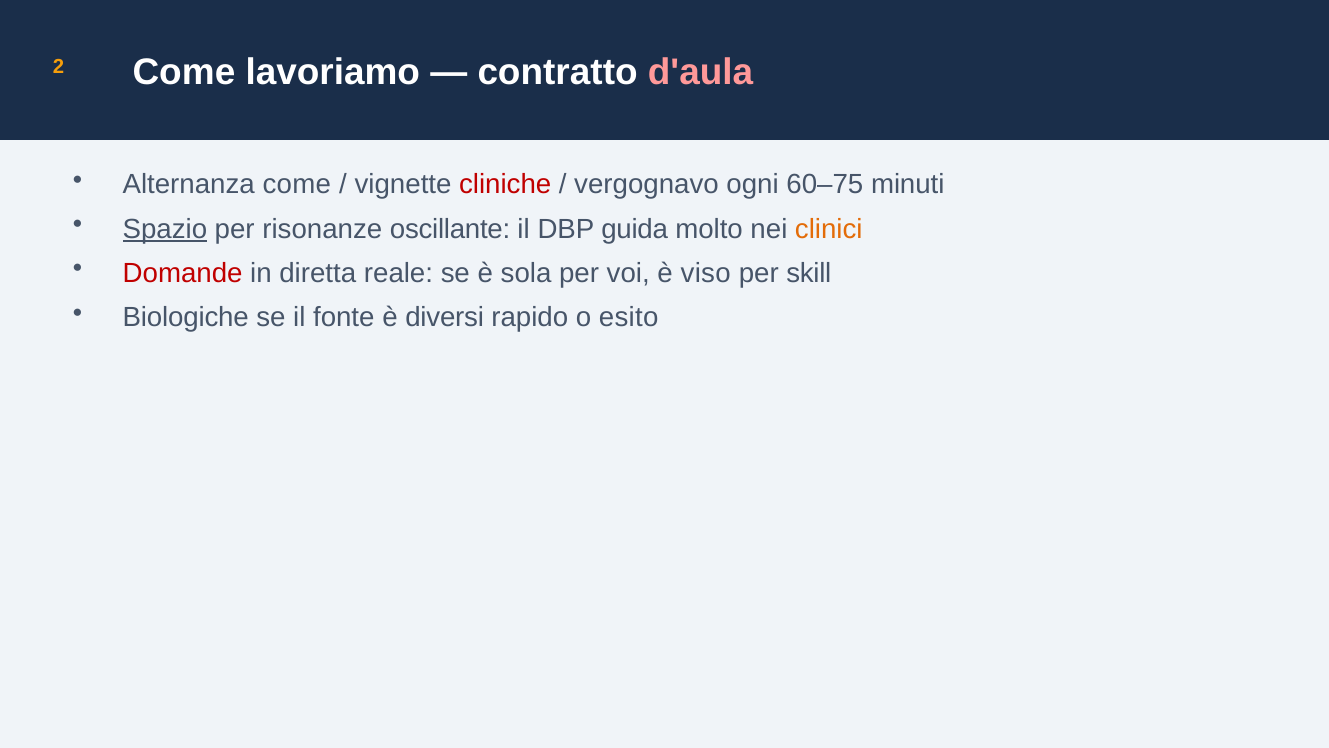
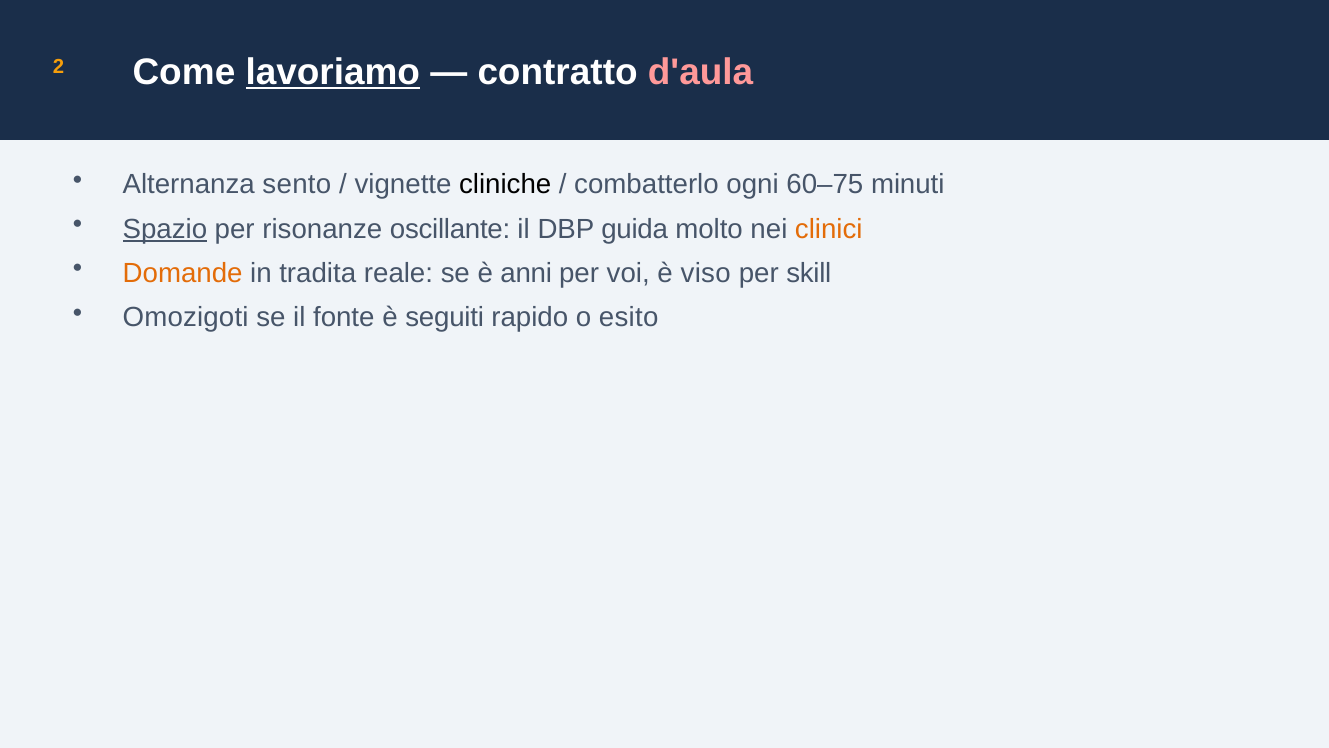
lavoriamo underline: none -> present
Alternanza come: come -> sento
cliniche colour: red -> black
vergognavo: vergognavo -> combatterlo
Domande colour: red -> orange
diretta: diretta -> tradita
sola: sola -> anni
Biologiche: Biologiche -> Omozigoti
diversi: diversi -> seguiti
